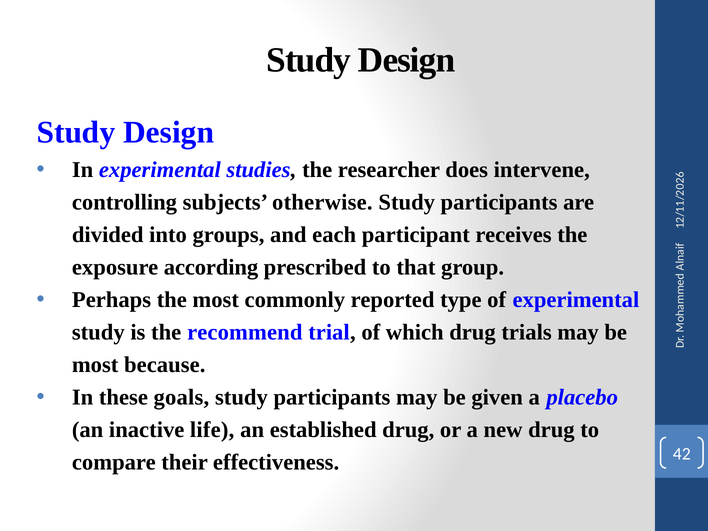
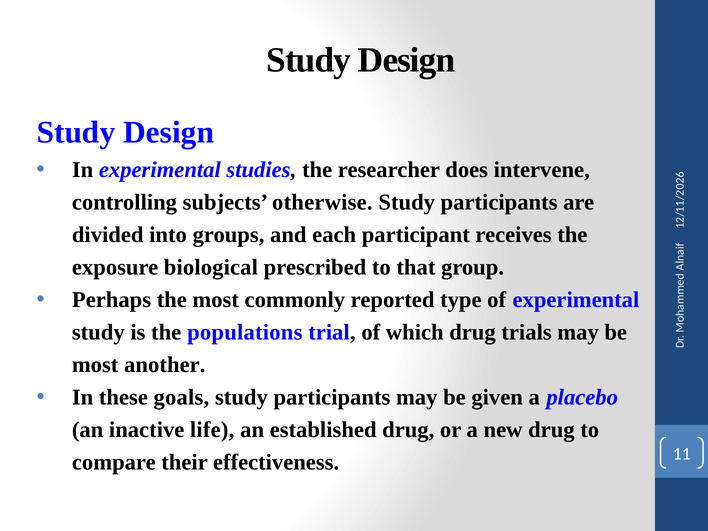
according: according -> biological
recommend: recommend -> populations
because: because -> another
42: 42 -> 11
